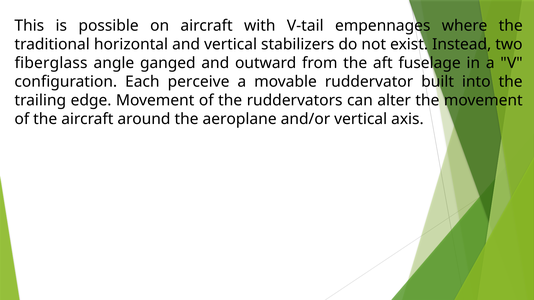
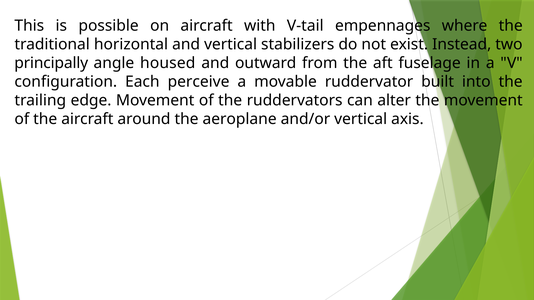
fiberglass: fiberglass -> principally
ganged: ganged -> housed
